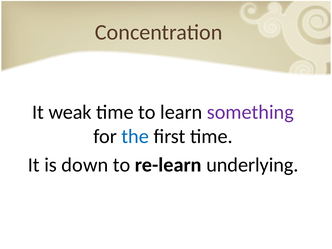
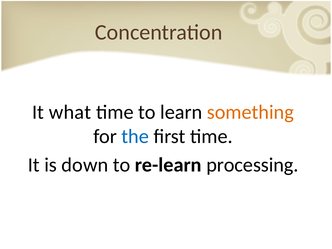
weak: weak -> what
something colour: purple -> orange
underlying: underlying -> processing
